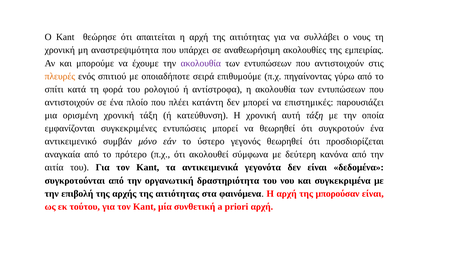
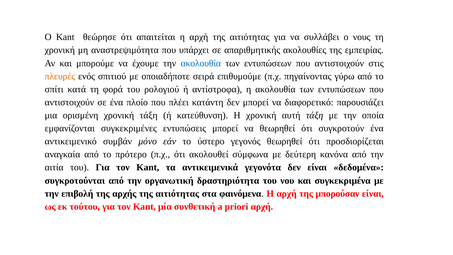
αναθεωρήσιμη: αναθεωρήσιμη -> απαριθμητικής
ακολουθία at (201, 63) colour: purple -> blue
επιστημικές: επιστημικές -> διαφορετικό
